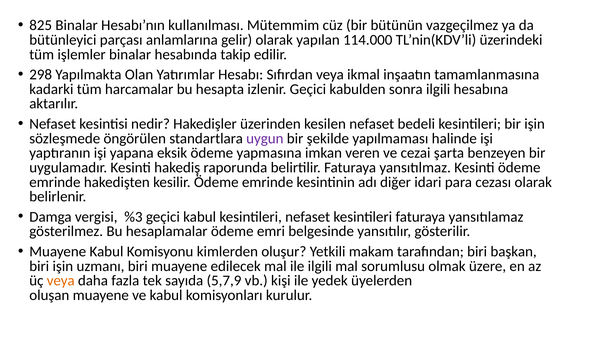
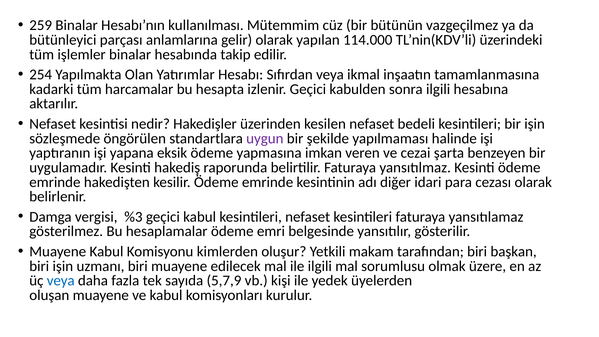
825: 825 -> 259
298: 298 -> 254
veya at (61, 281) colour: orange -> blue
